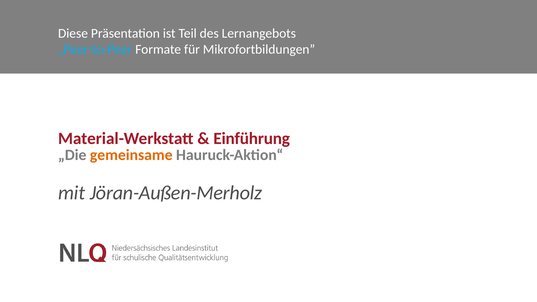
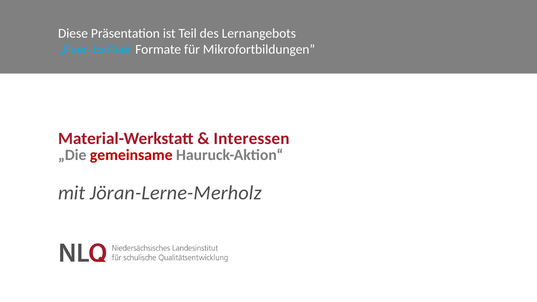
Einführung: Einführung -> Interessen
gemeinsame colour: orange -> red
Jöran-Außen-Merholz: Jöran-Außen-Merholz -> Jöran-Lerne-Merholz
